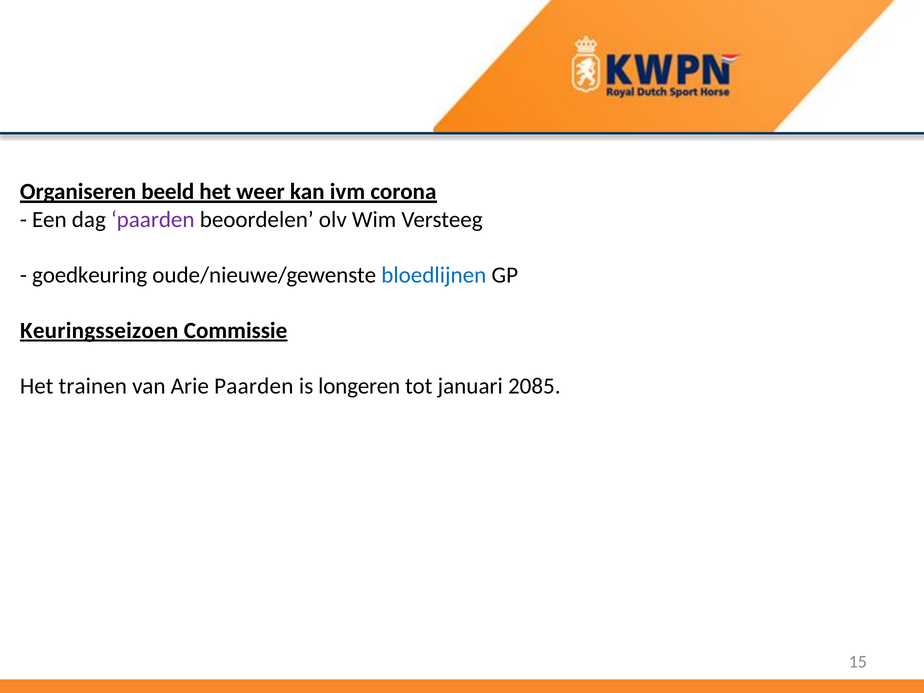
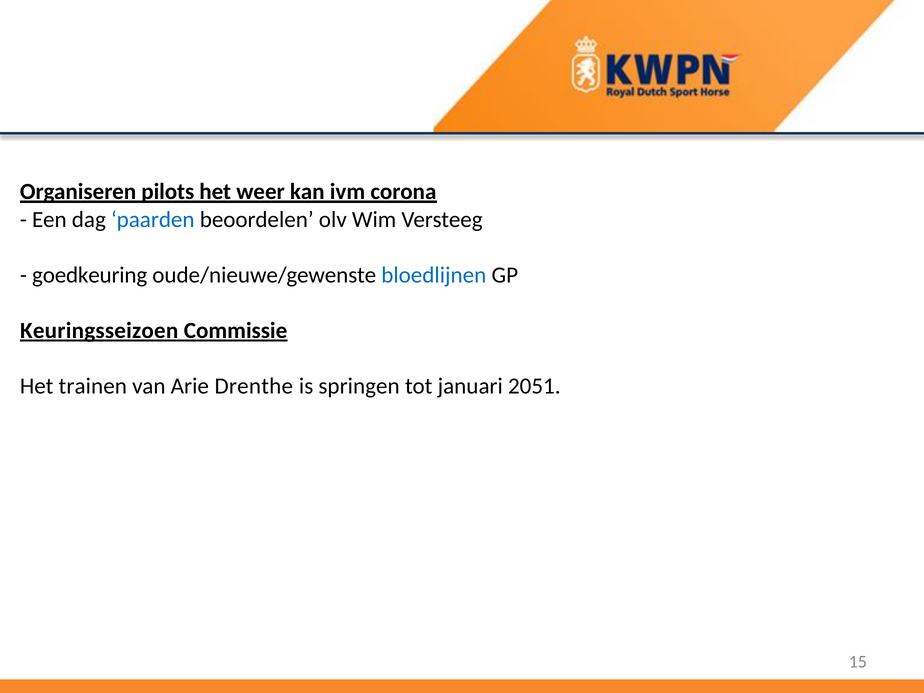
beeld: beeld -> pilots
paarden at (153, 220) colour: purple -> blue
Arie Paarden: Paarden -> Drenthe
longeren: longeren -> springen
2085: 2085 -> 2051
